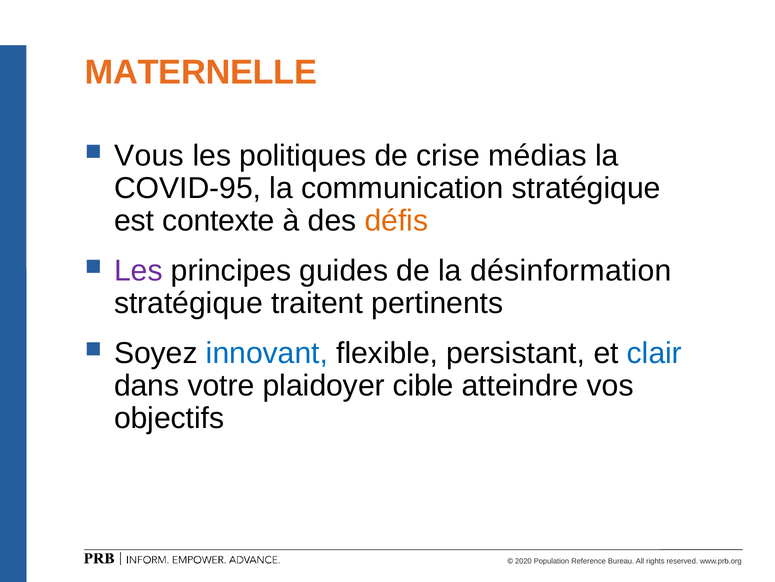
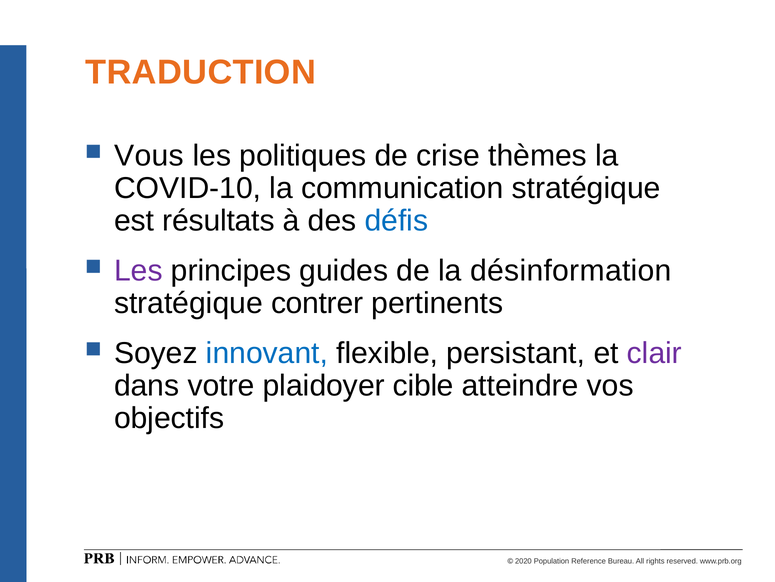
MATERNELLE: MATERNELLE -> TRADUCTION
médias: médias -> thèmes
COVID-95: COVID-95 -> COVID-10
contexte: contexte -> résultats
défis colour: orange -> blue
traitent: traitent -> contrer
clair colour: blue -> purple
